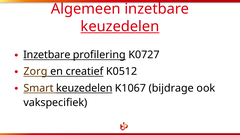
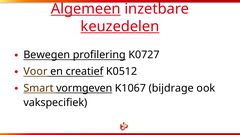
Algemeen underline: none -> present
Inzetbare at (47, 55): Inzetbare -> Bewegen
Zorg: Zorg -> Voor
Smart keuzedelen: keuzedelen -> vormgeven
